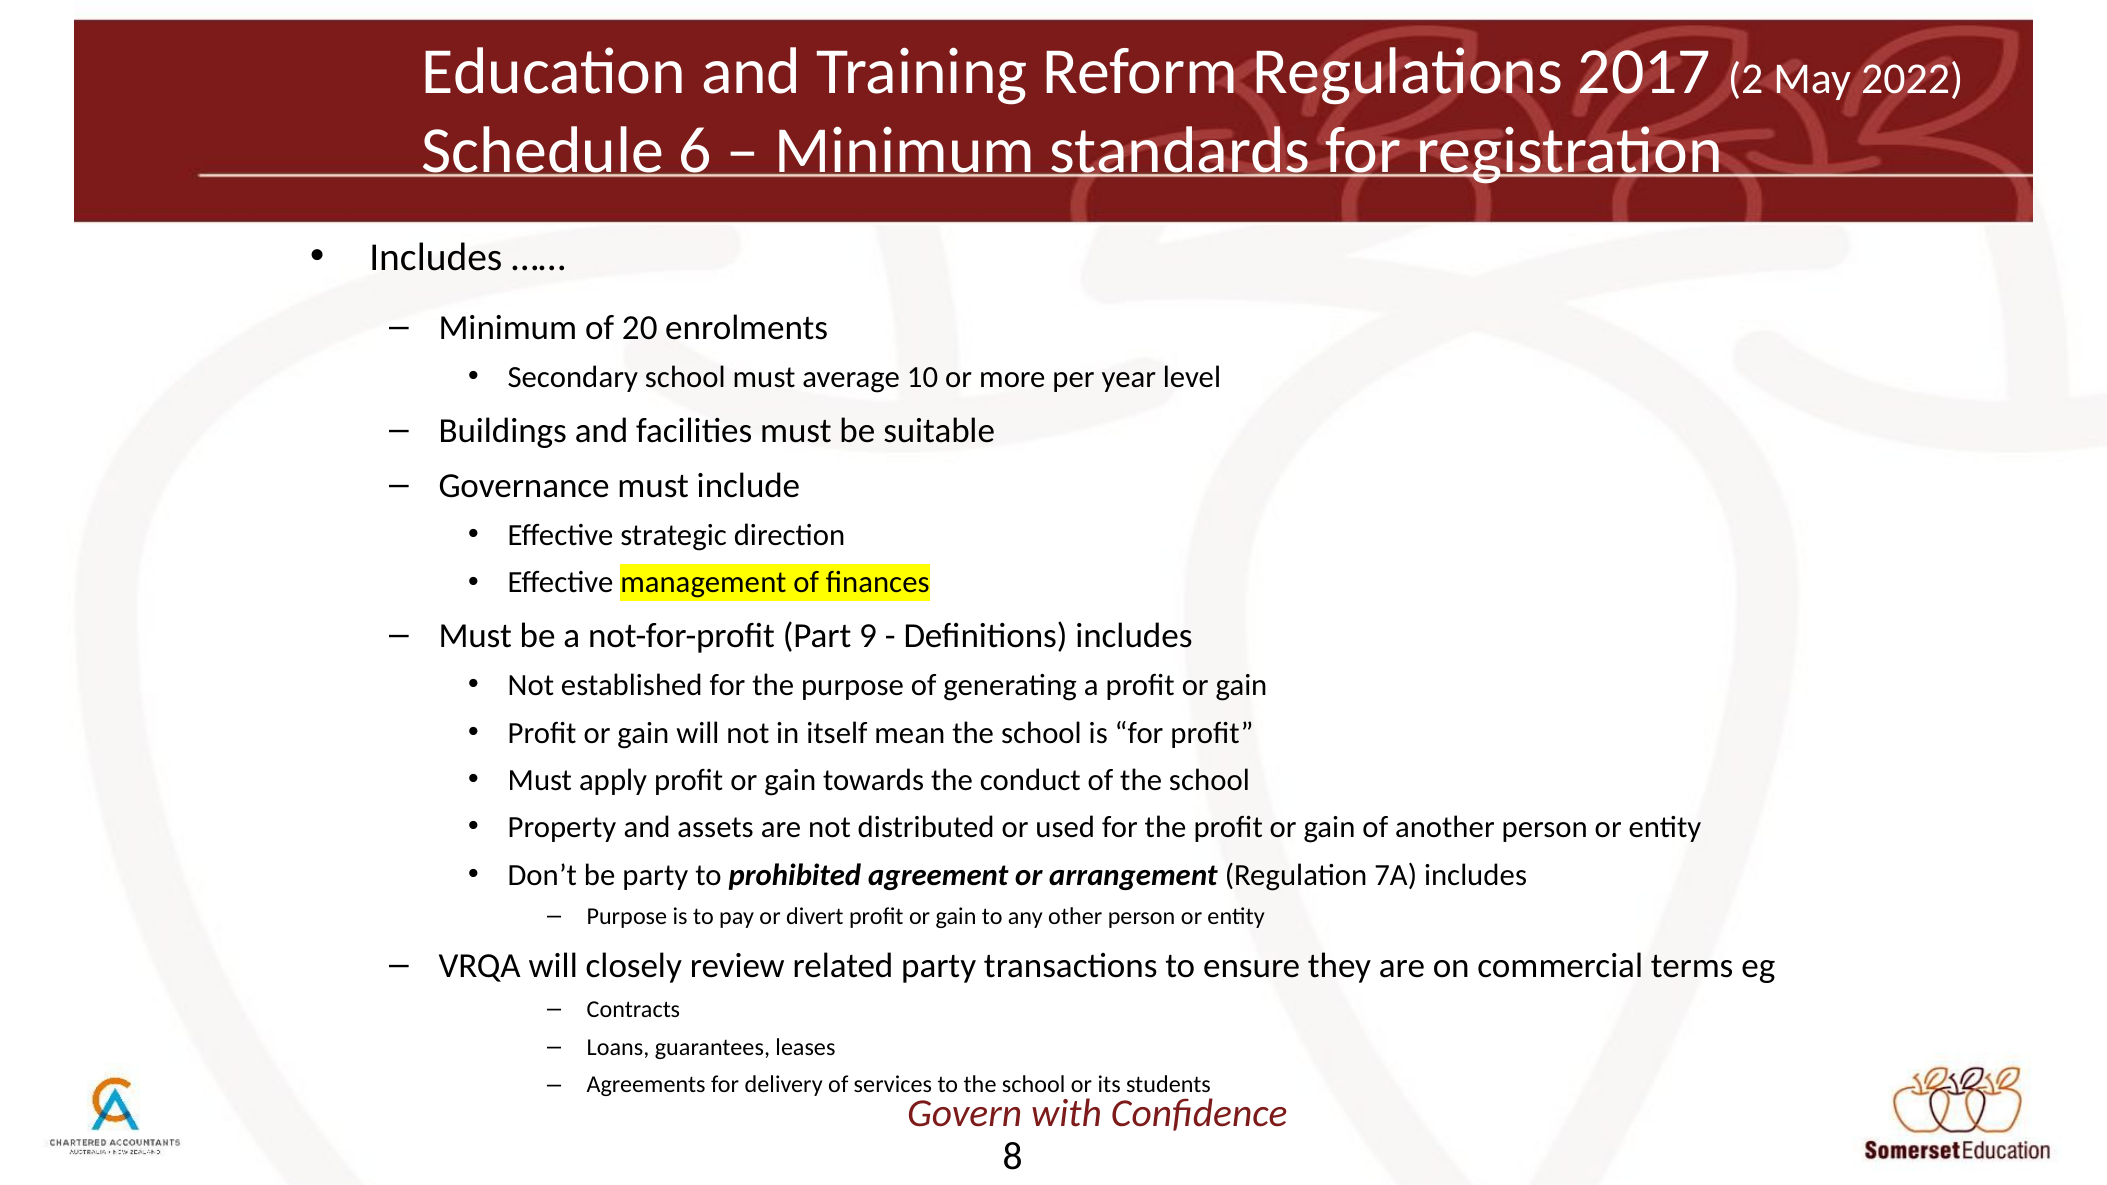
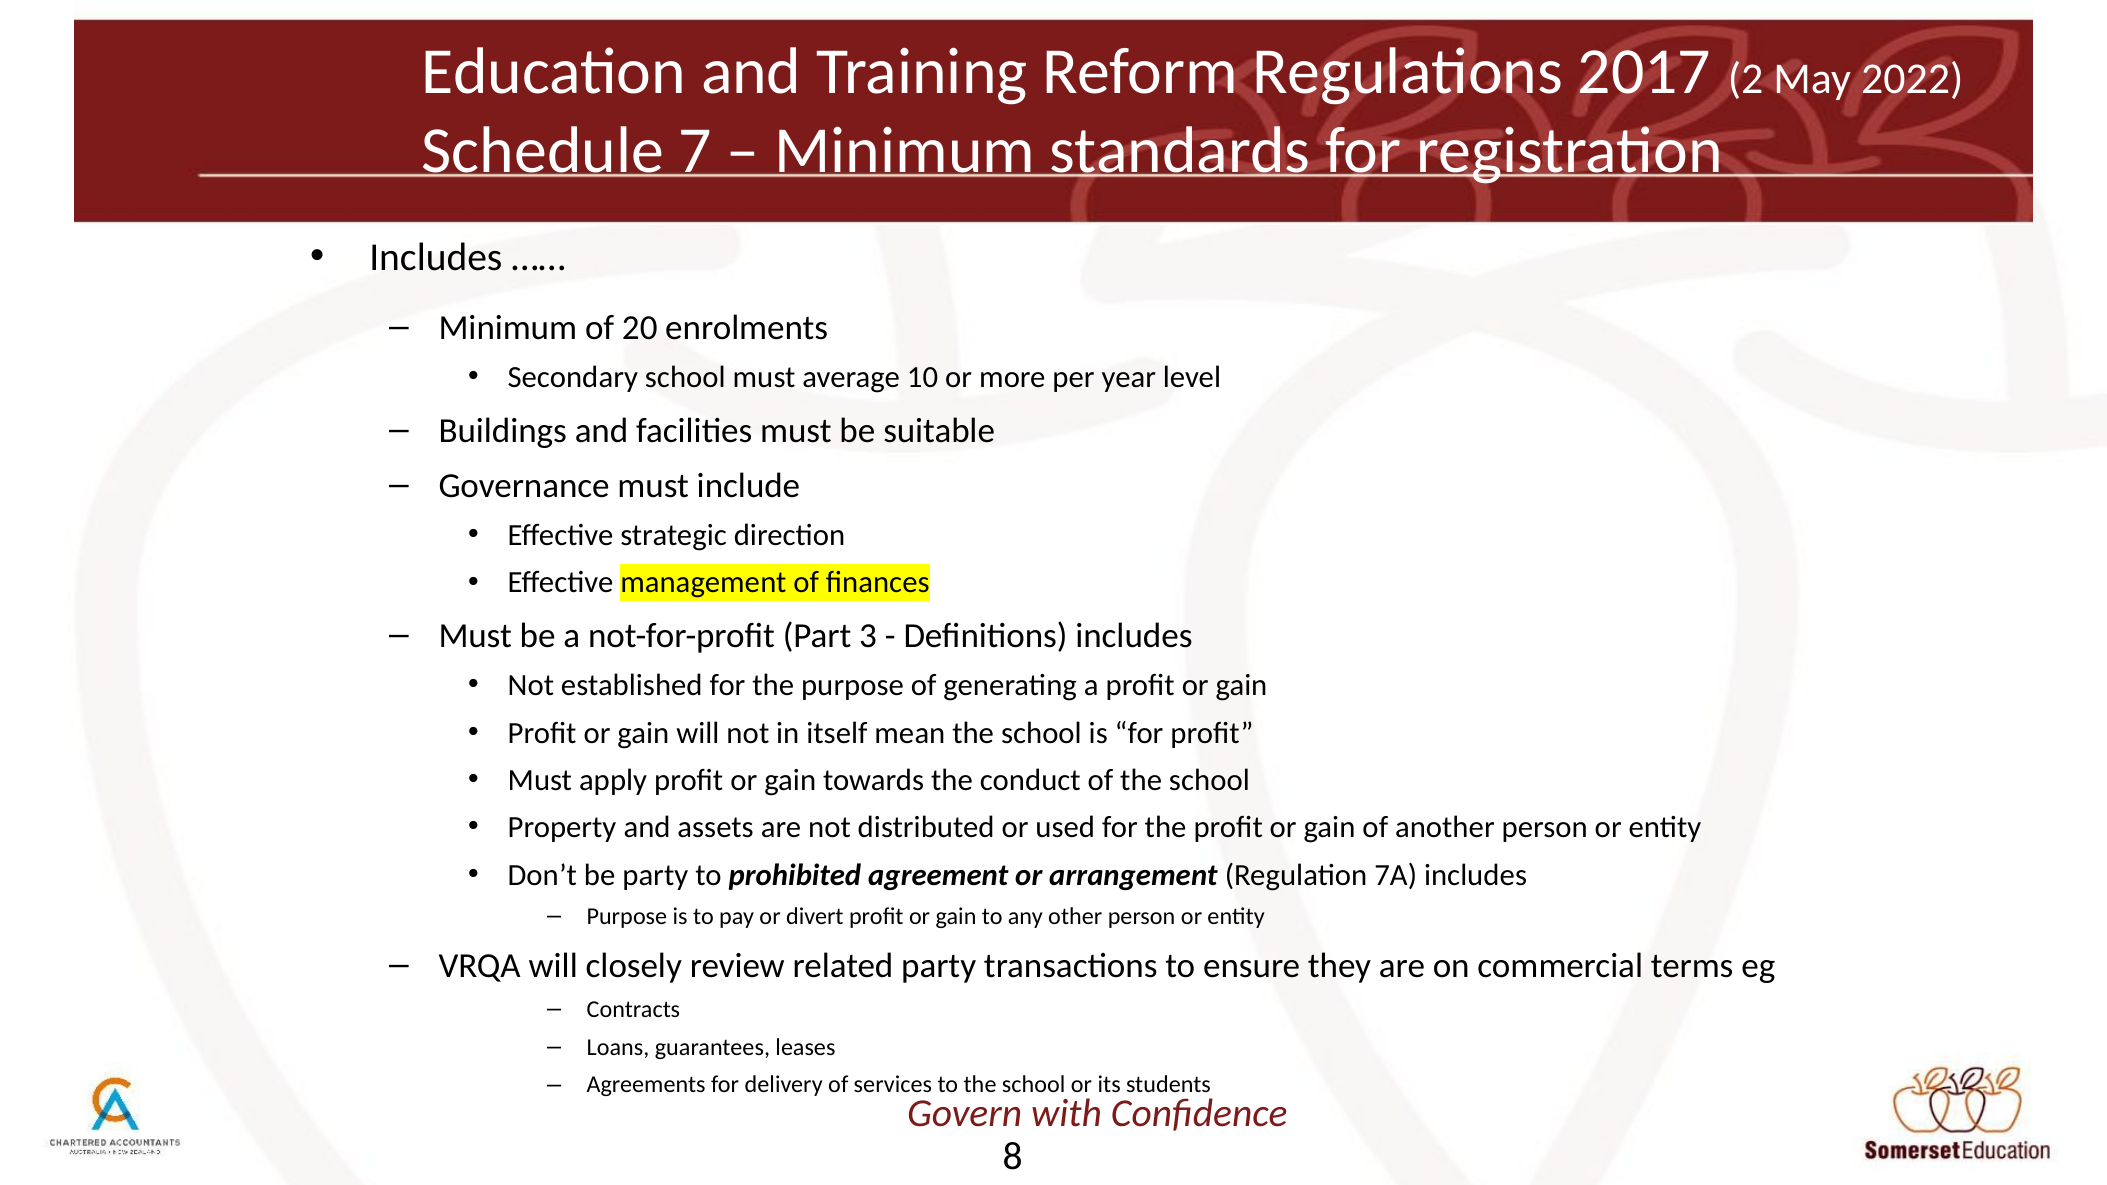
6: 6 -> 7
9: 9 -> 3
